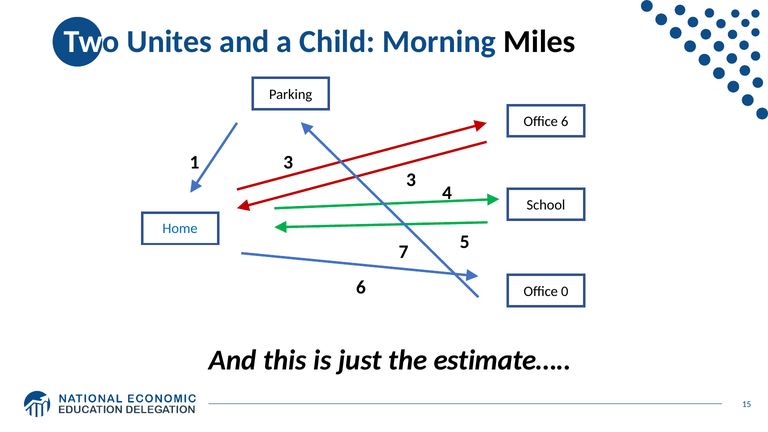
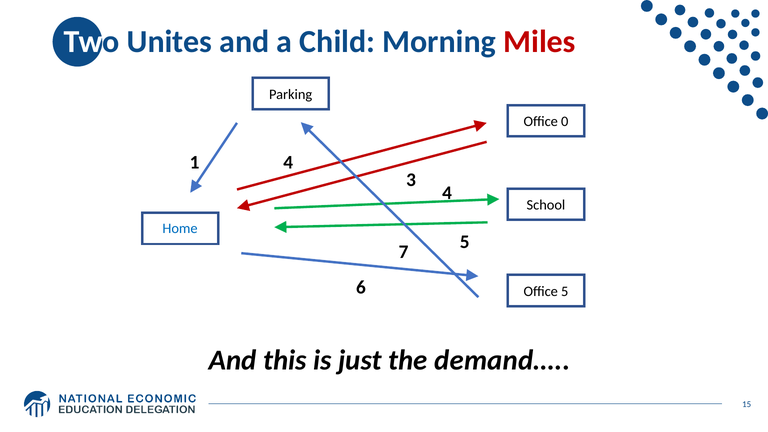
Miles colour: black -> red
Office 6: 6 -> 0
1 3: 3 -> 4
Office 0: 0 -> 5
estimate…: estimate… -> demand…
